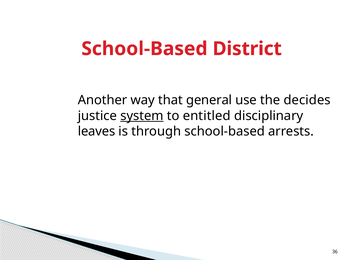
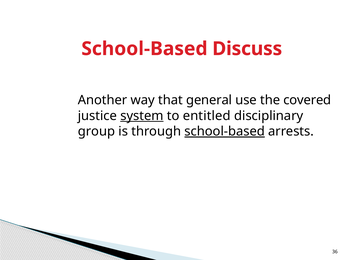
District: District -> Discuss
decides: decides -> covered
leaves: leaves -> group
school-based at (225, 131) underline: none -> present
